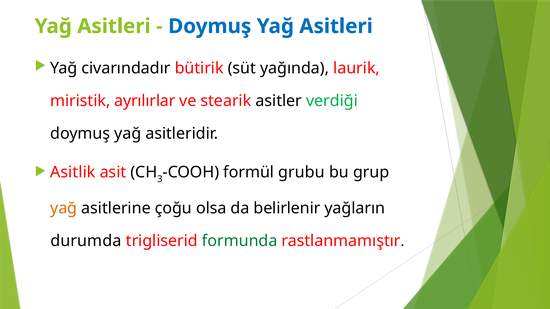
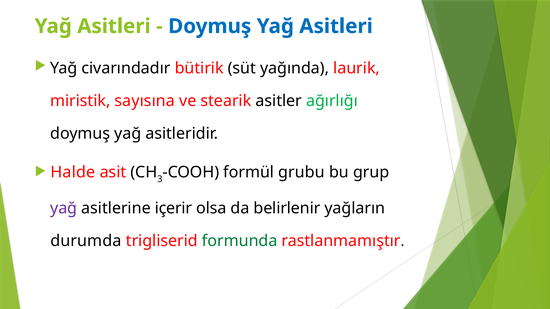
ayrılırlar: ayrılırlar -> sayısına
verdiği: verdiği -> ağırlığı
Asitlik: Asitlik -> Halde
yağ at (64, 208) colour: orange -> purple
çoğu: çoğu -> içerir
